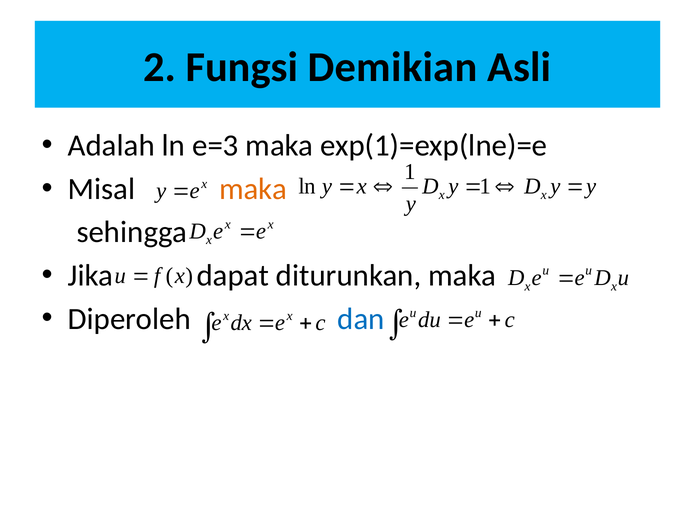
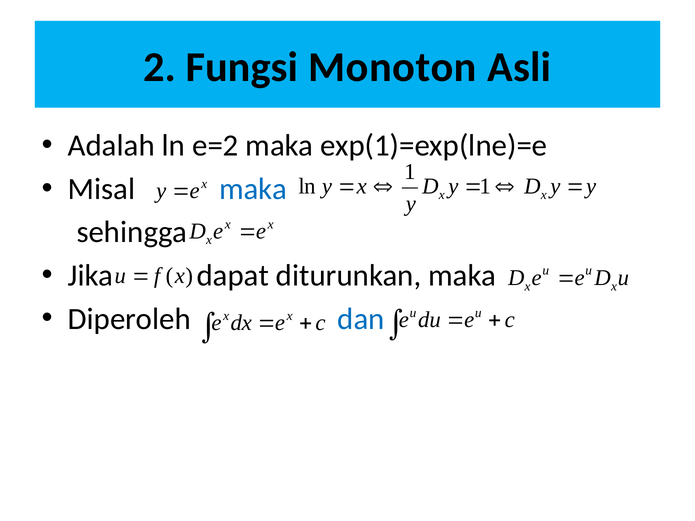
Demikian: Demikian -> Monoton
e=3: e=3 -> e=2
maka at (253, 189) colour: orange -> blue
